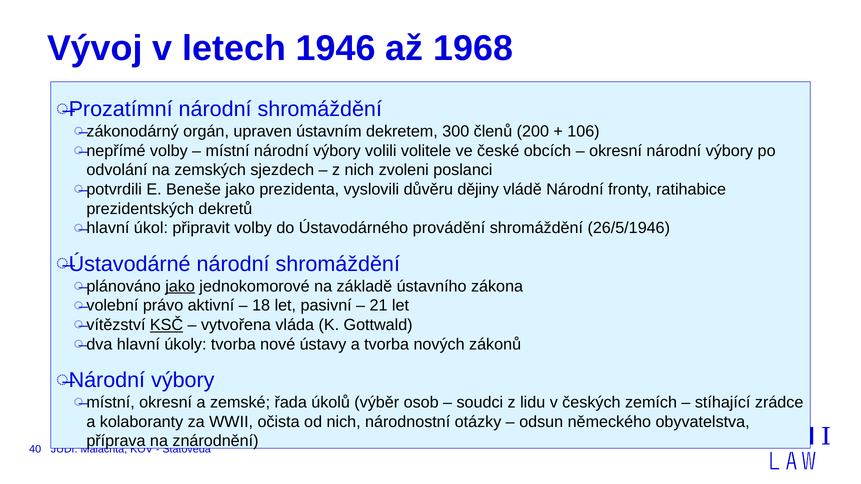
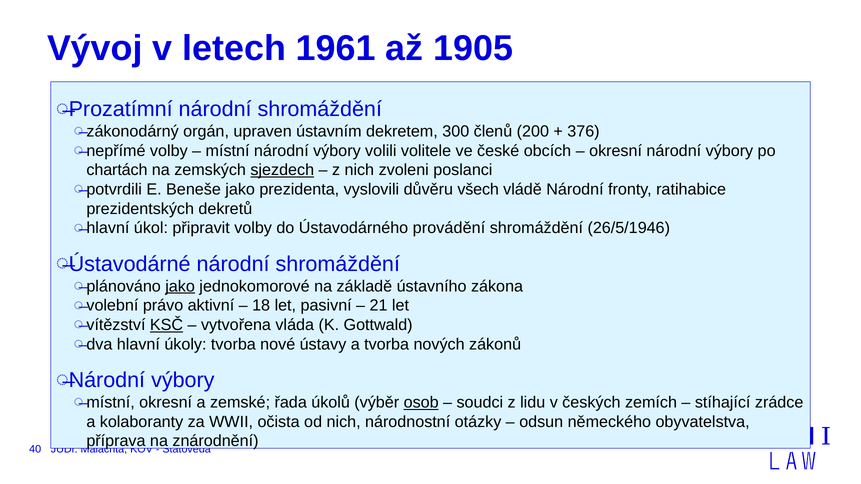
1946: 1946 -> 1961
1968: 1968 -> 1905
106: 106 -> 376
odvolání: odvolání -> chartách
sjezdech underline: none -> present
dějiny: dějiny -> všech
osob underline: none -> present
